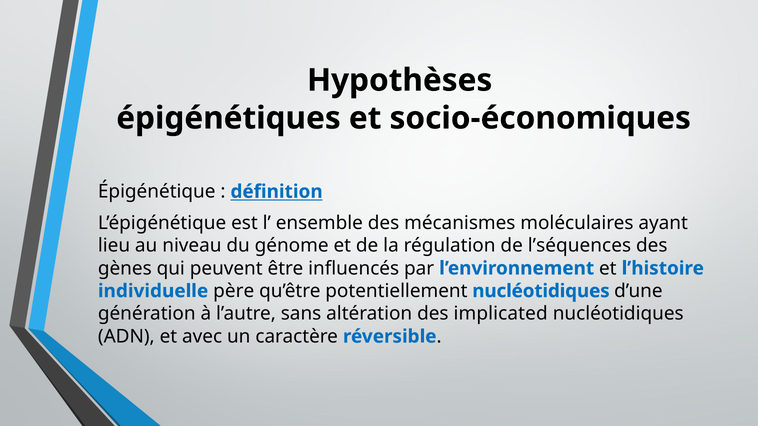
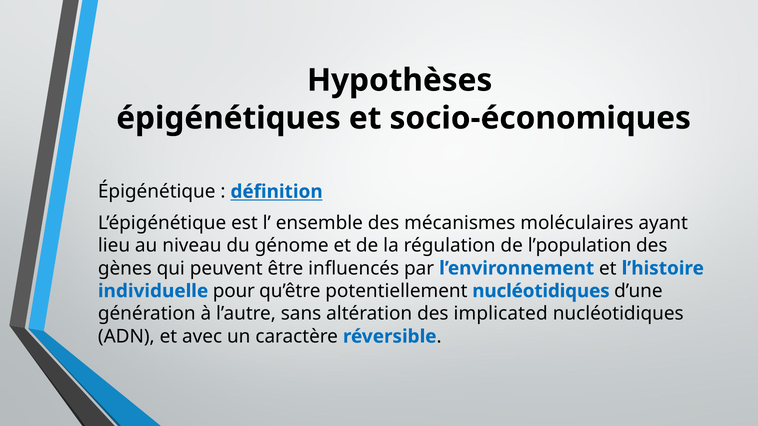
l’séquences: l’séquences -> l’population
père: père -> pour
